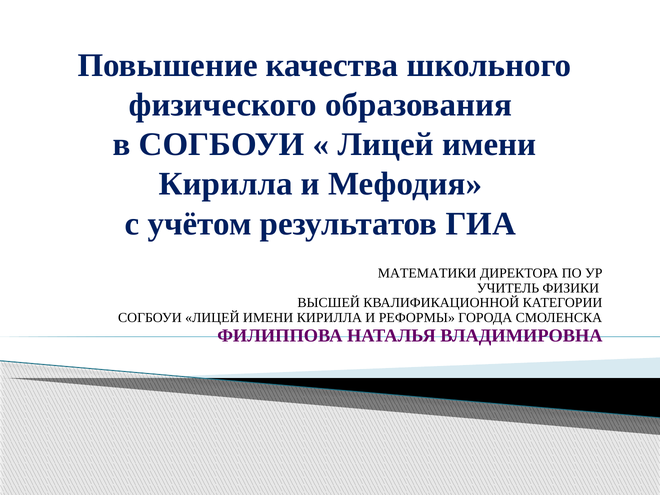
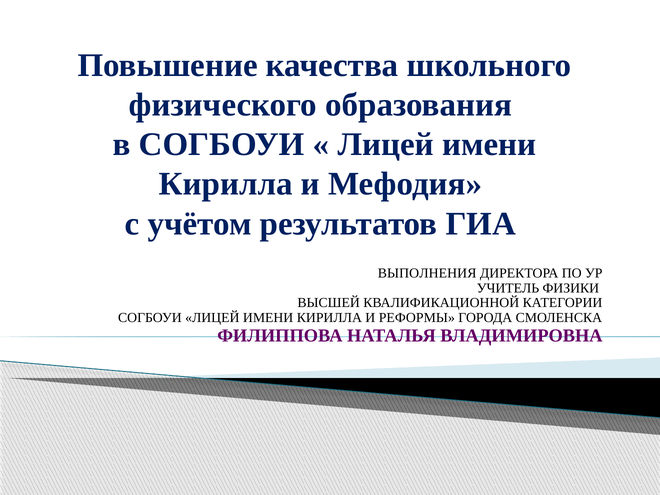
МАТЕМАТИКИ: МАТЕМАТИКИ -> ВЫПОЛНЕНИЯ
